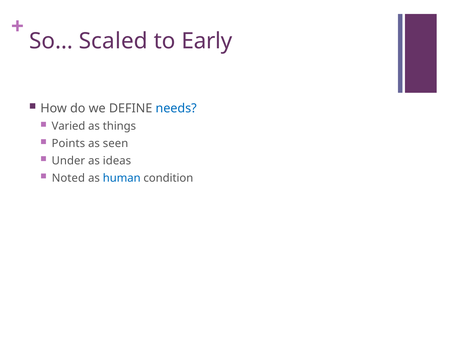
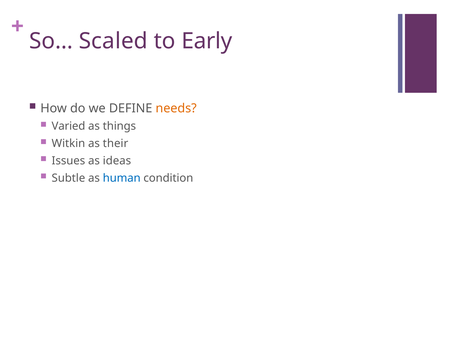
needs colour: blue -> orange
Points: Points -> Witkin
seen: seen -> their
Under: Under -> Issues
Noted: Noted -> Subtle
